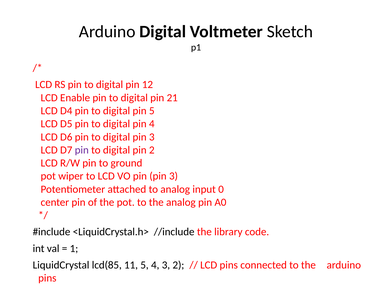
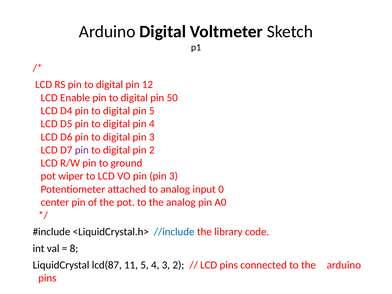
21: 21 -> 50
//include colour: black -> blue
1: 1 -> 8
lcd(85: lcd(85 -> lcd(87
